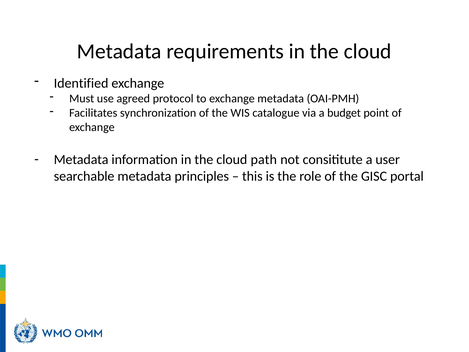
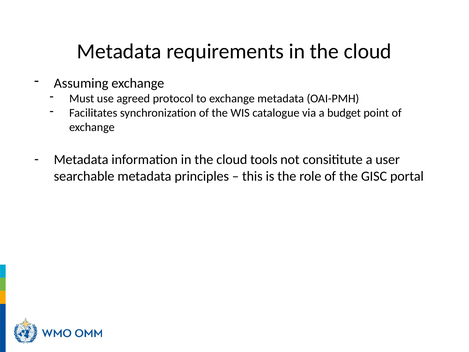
Identified: Identified -> Assuming
path: path -> tools
